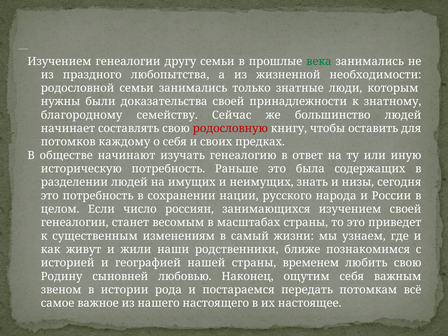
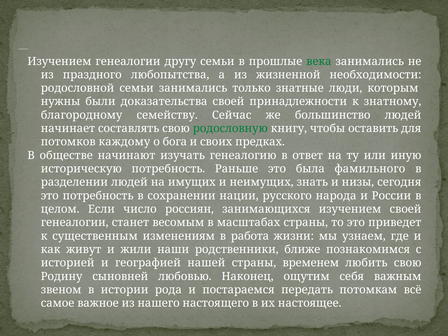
родословную colour: red -> green
о себя: себя -> бога
содержащих: содержащих -> фамильного
самый: самый -> работа
